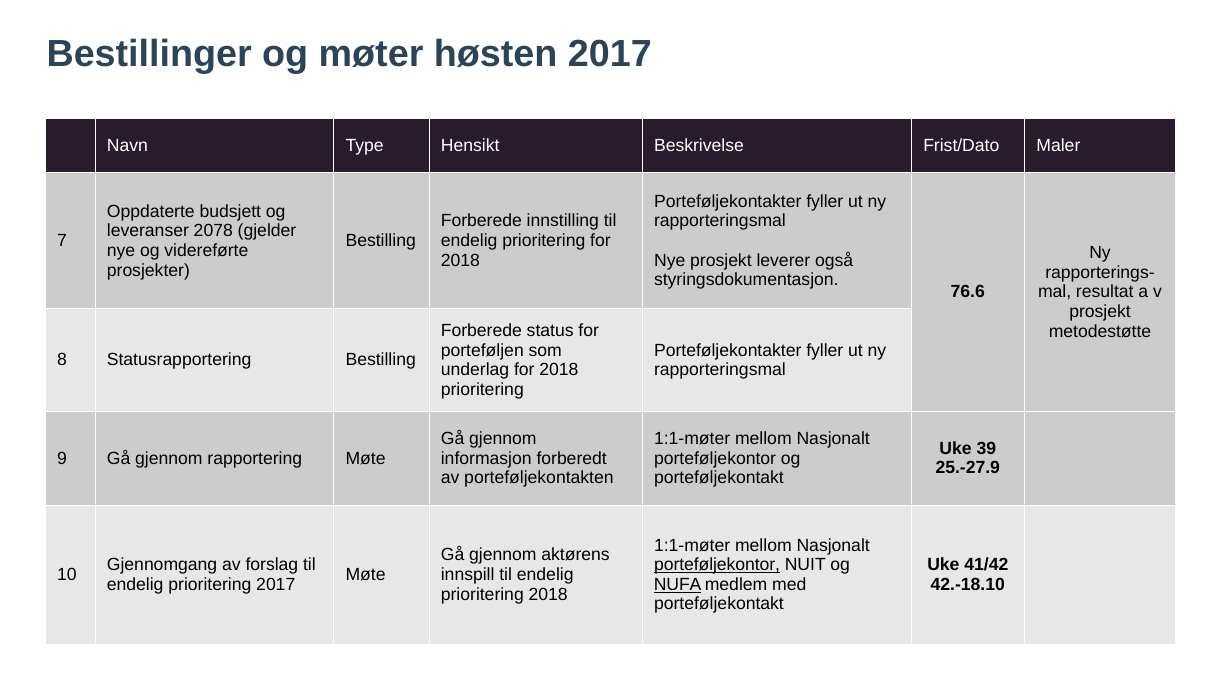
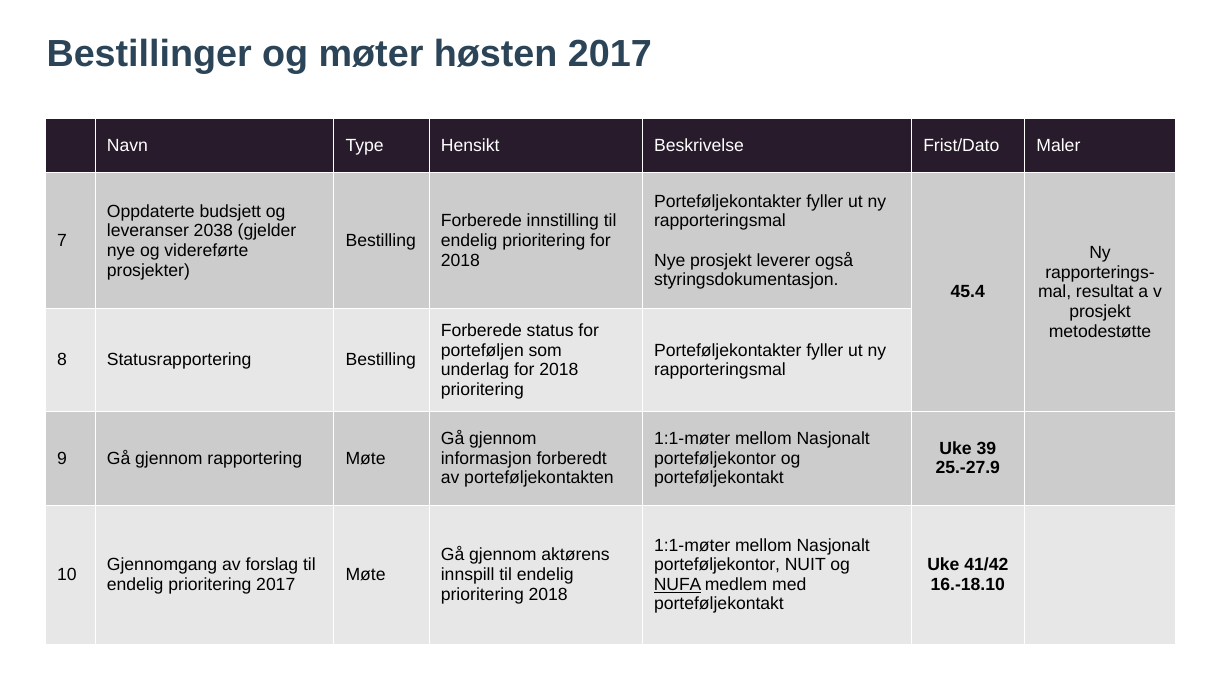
2078: 2078 -> 2038
76.6: 76.6 -> 45.4
porteføljekontor at (717, 565) underline: present -> none
42.-18.10: 42.-18.10 -> 16.-18.10
